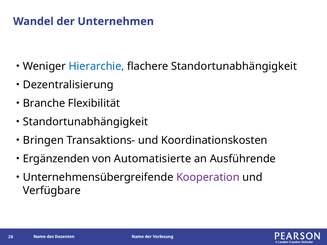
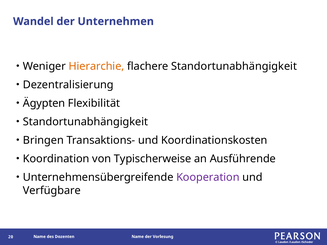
Hierarchie colour: blue -> orange
Branche: Branche -> Ägypten
Ergänzenden: Ergänzenden -> Koordination
Automatisierte: Automatisierte -> Typischerweise
